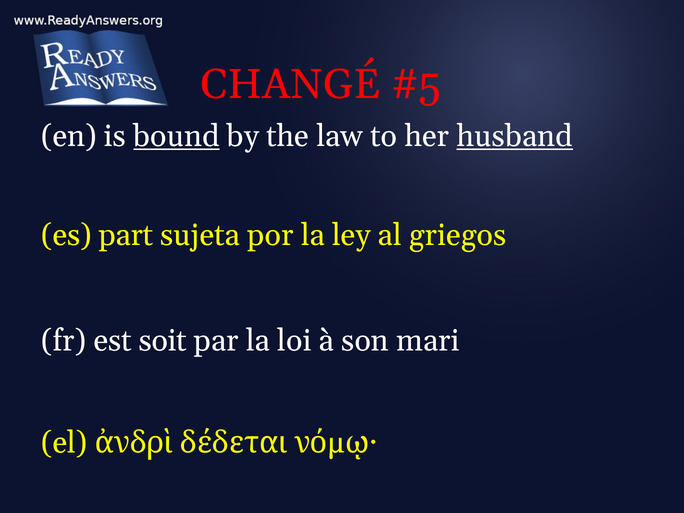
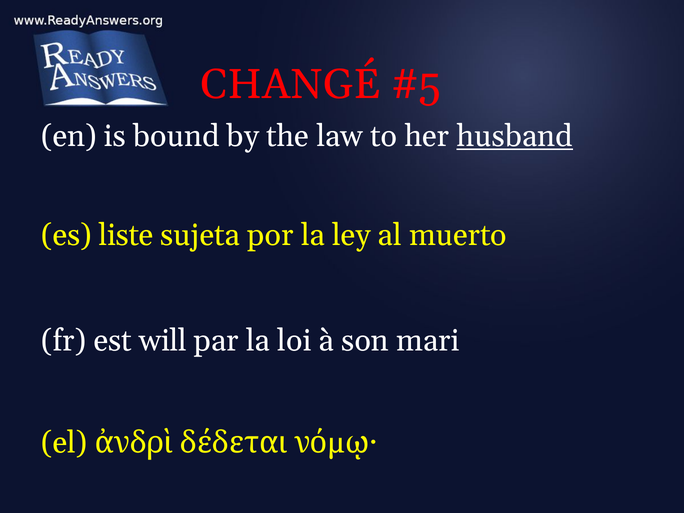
bound underline: present -> none
part: part -> liste
griegos: griegos -> muerto
soit: soit -> will
